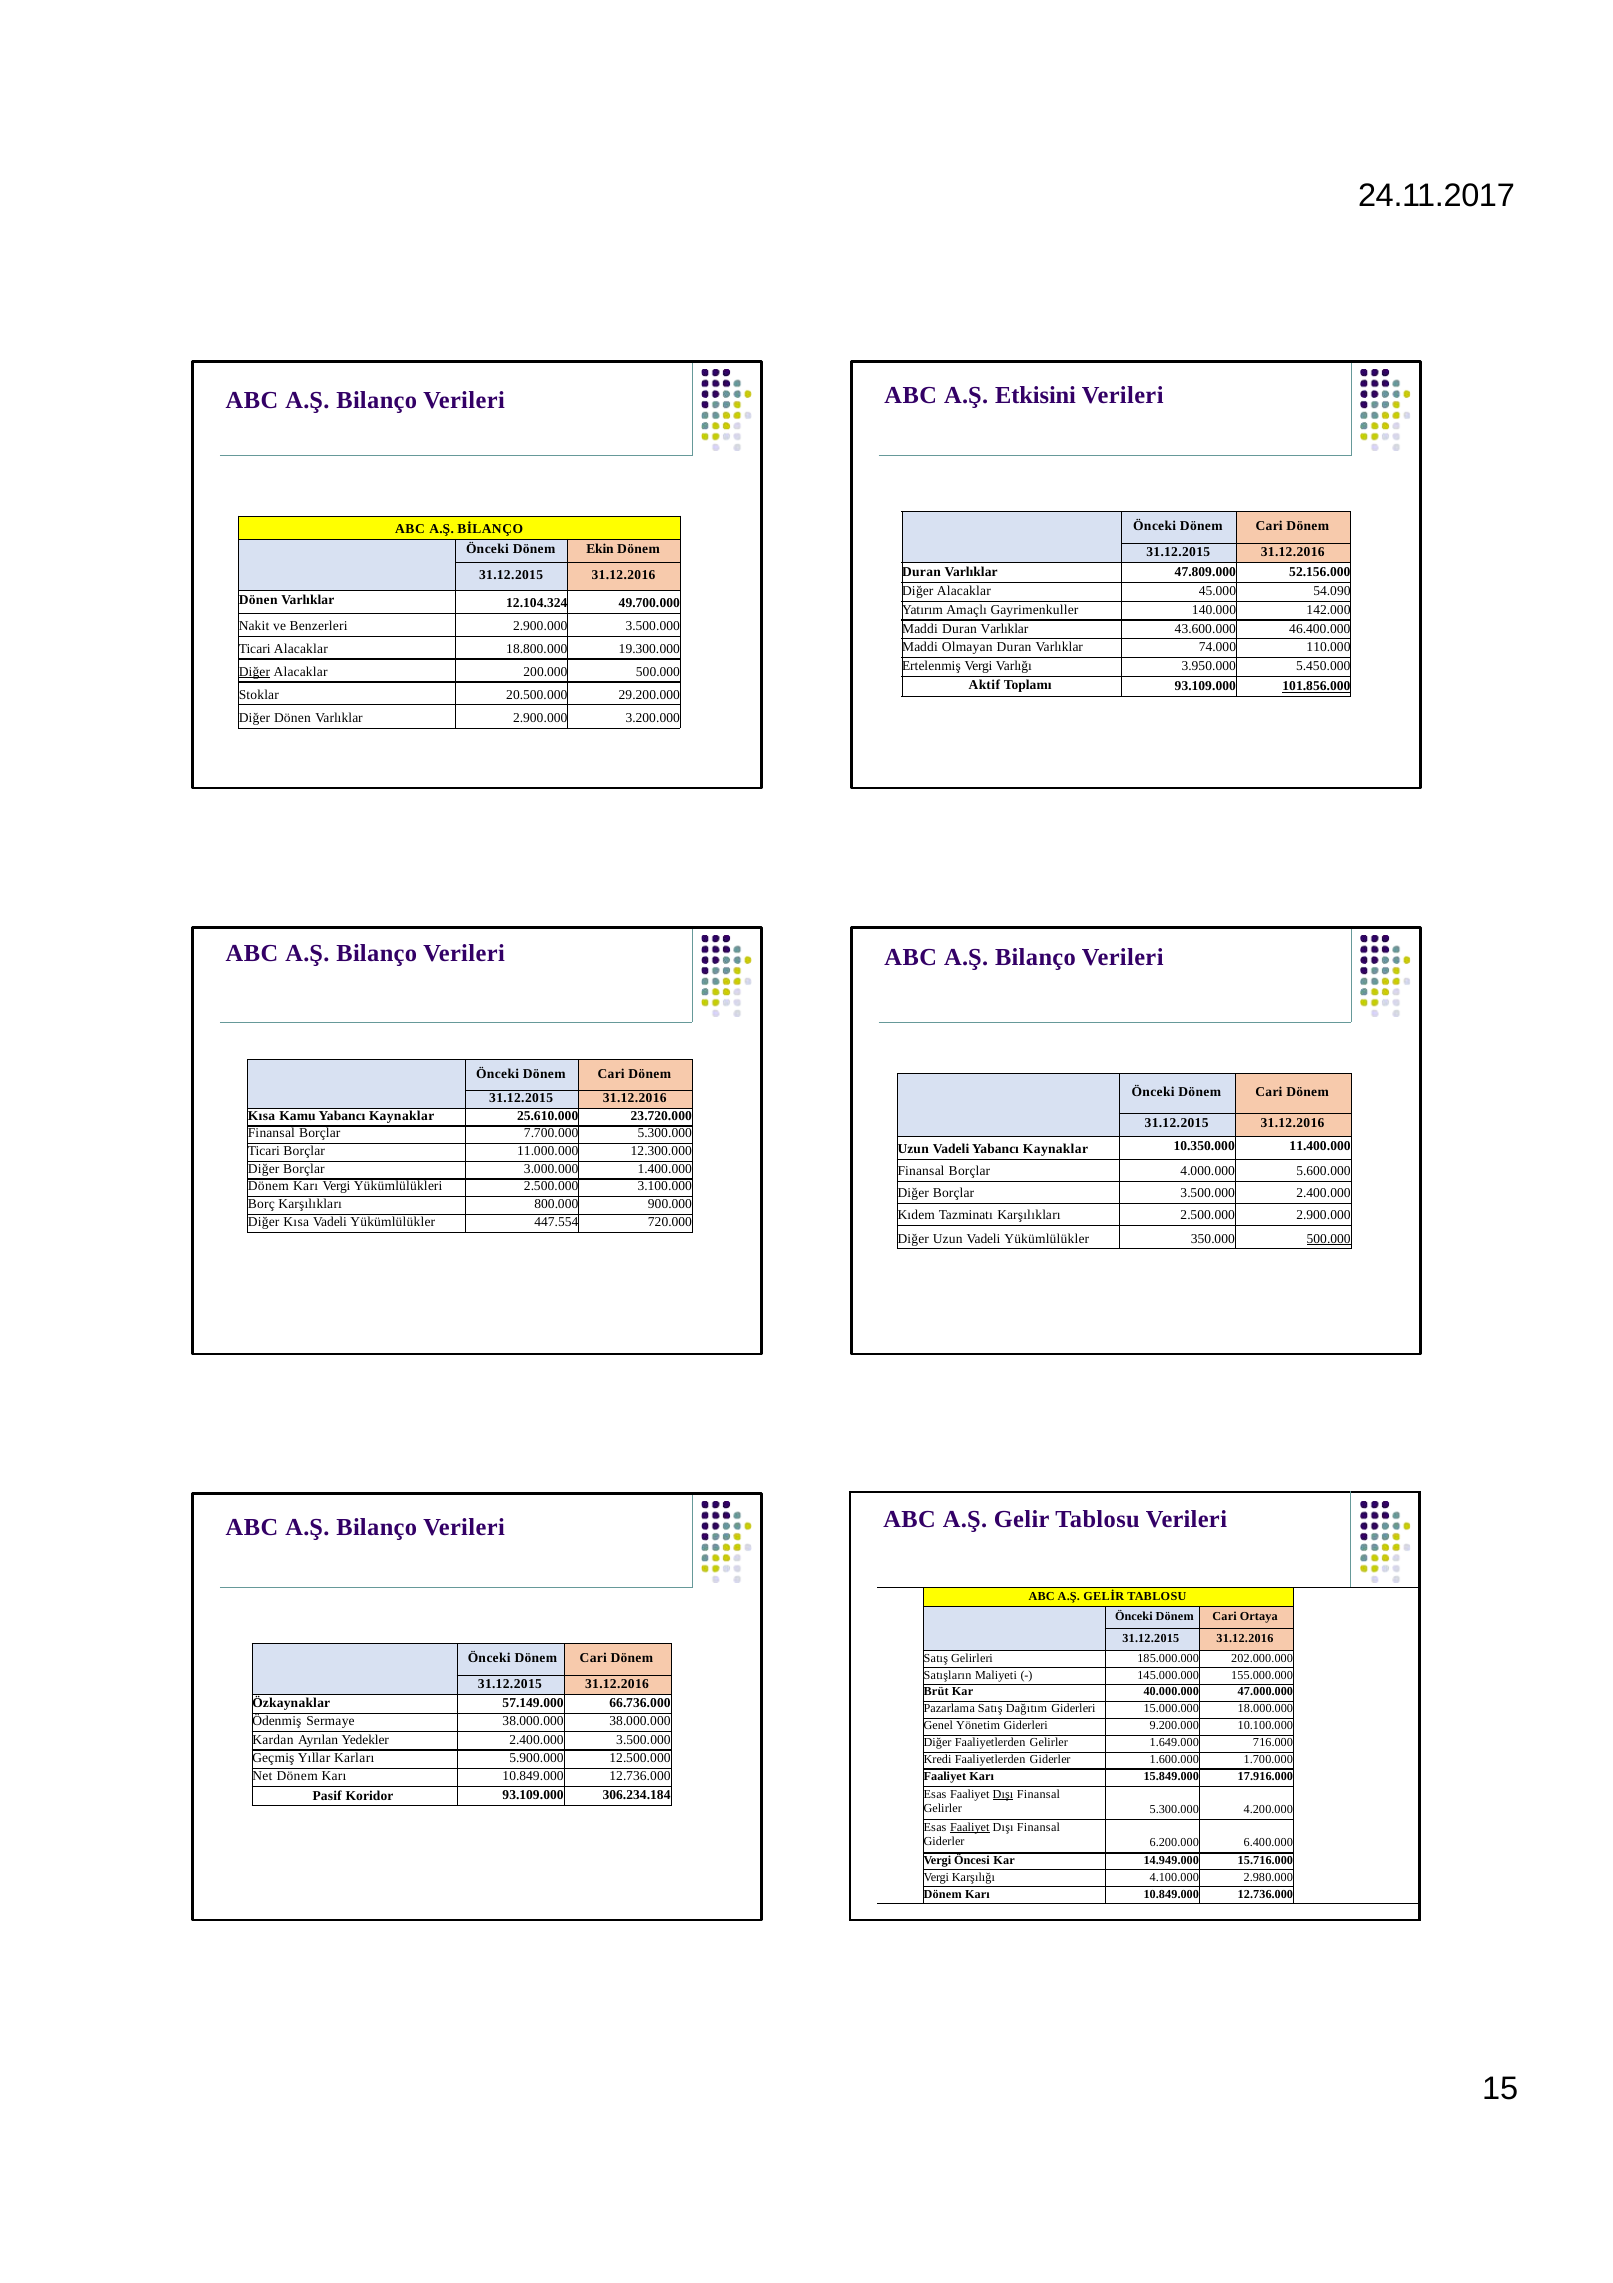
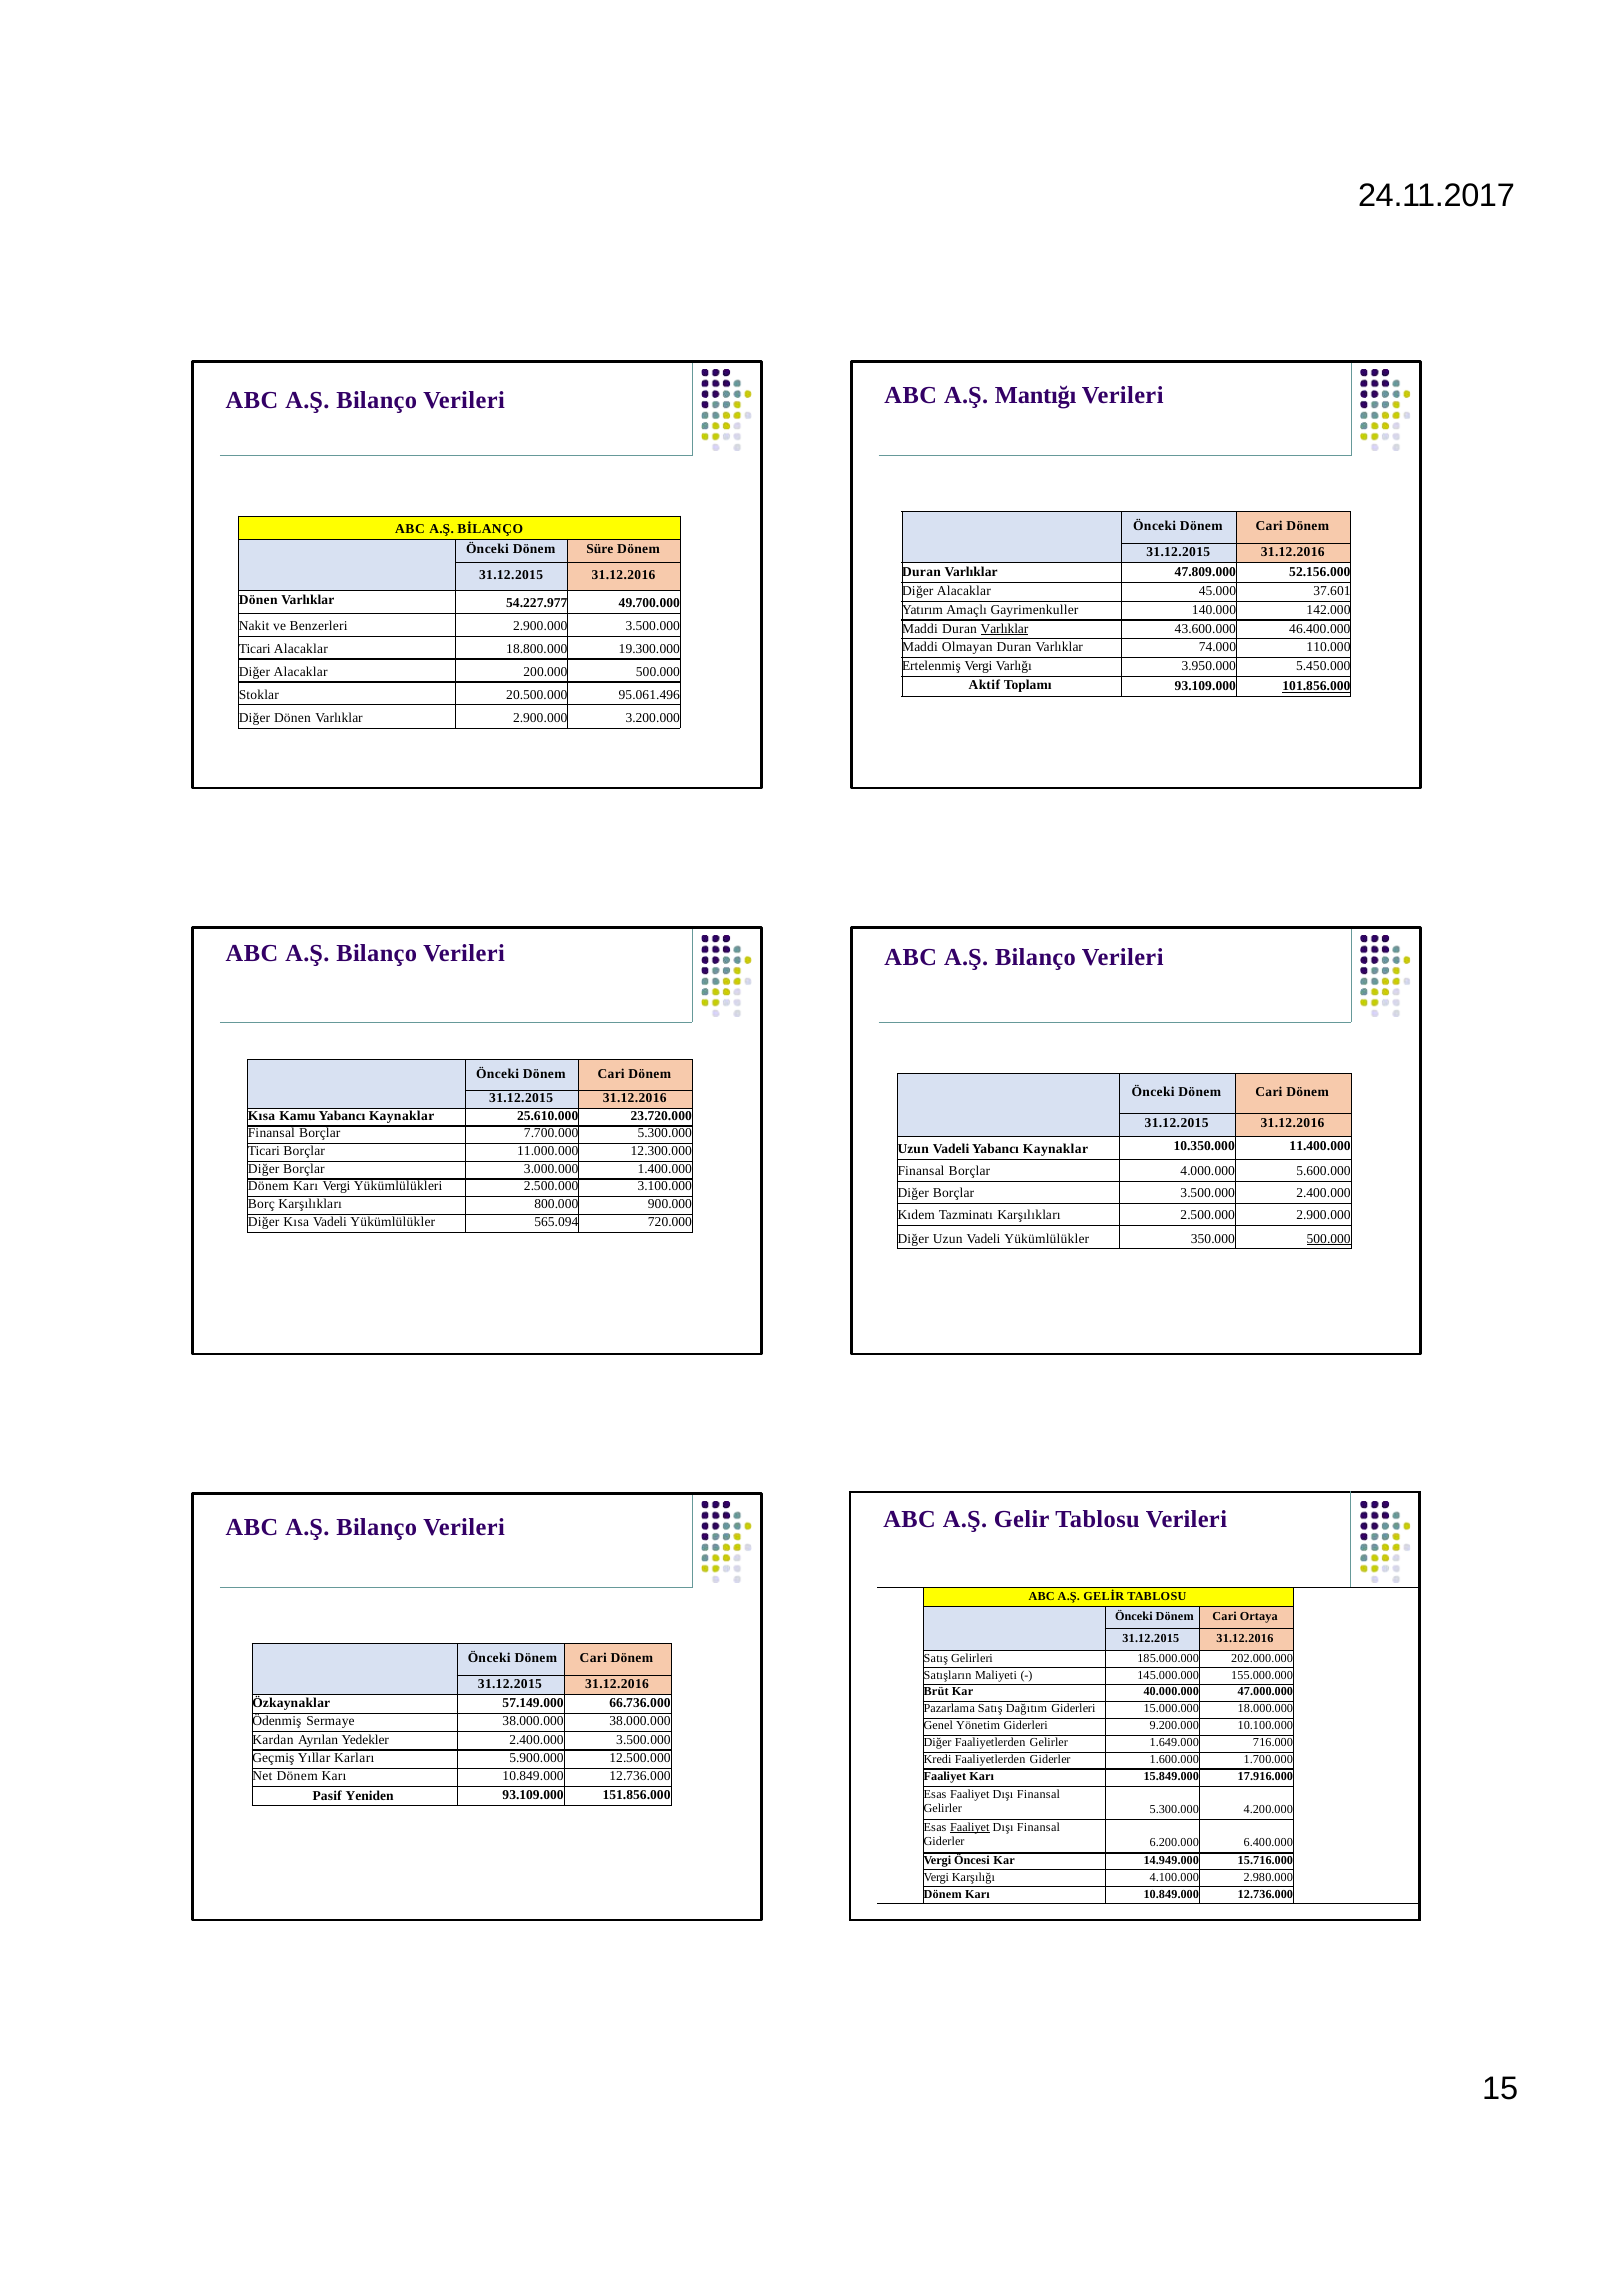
Etkisini: Etkisini -> Mantığı
Ekin: Ekin -> Süre
54.090: 54.090 -> 37.601
12.104.324: 12.104.324 -> 54.227.977
Varlıklar at (1005, 629) underline: none -> present
Diğer at (254, 672) underline: present -> none
29.200.000: 29.200.000 -> 95.061.496
447.554: 447.554 -> 565.094
Dışı at (1003, 1794) underline: present -> none
Koridor: Koridor -> Yeniden
306.234.184: 306.234.184 -> 151.856.000
